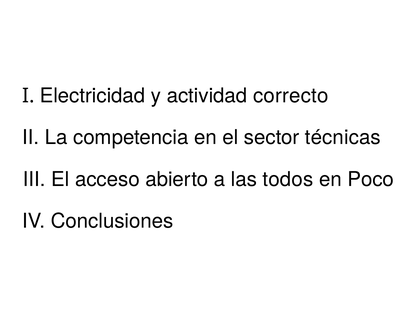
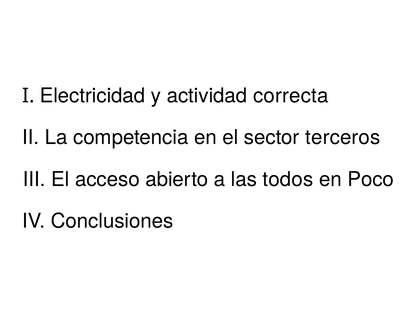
correcto: correcto -> correcta
técnicas: técnicas -> terceros
